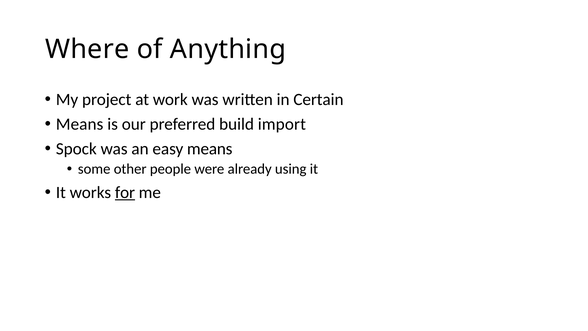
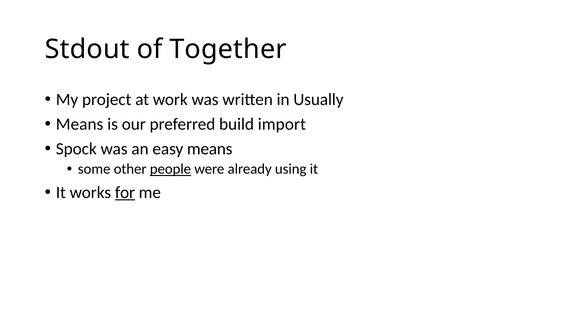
Where: Where -> Stdout
Anything: Anything -> Together
Certain: Certain -> Usually
people underline: none -> present
